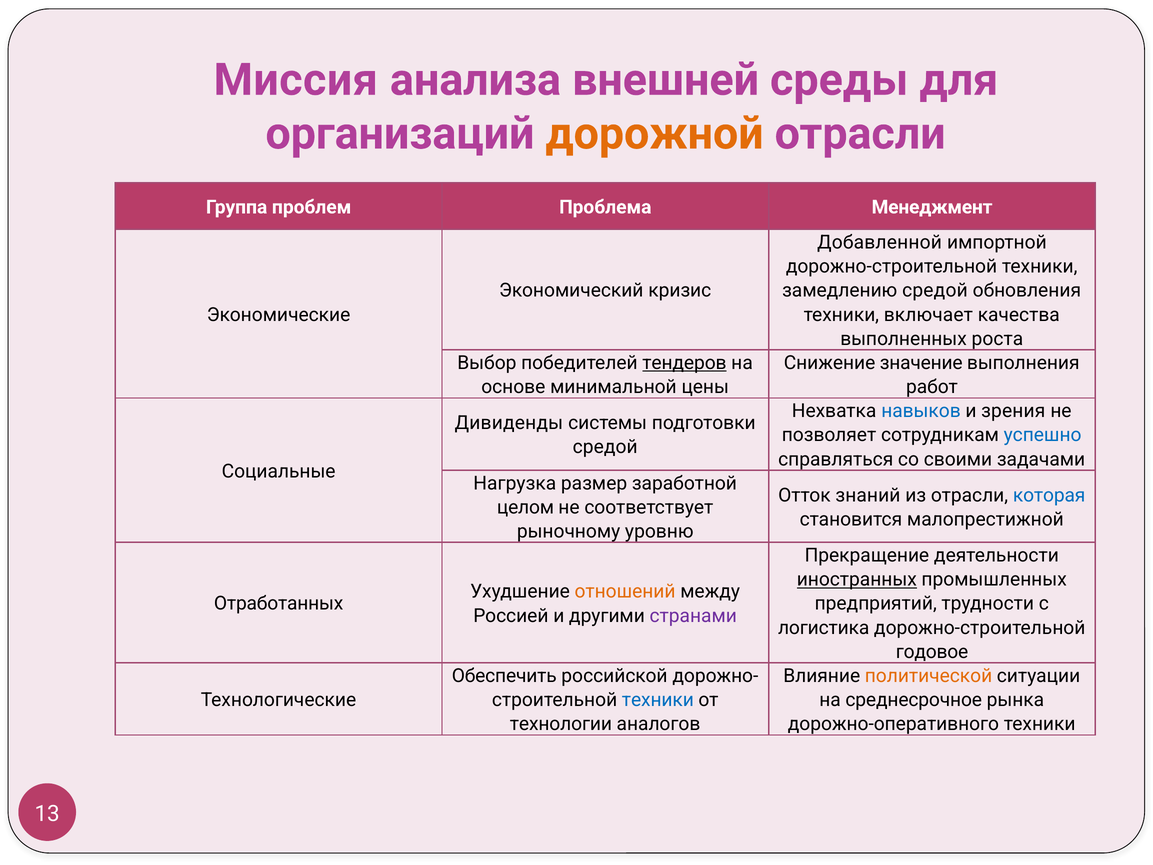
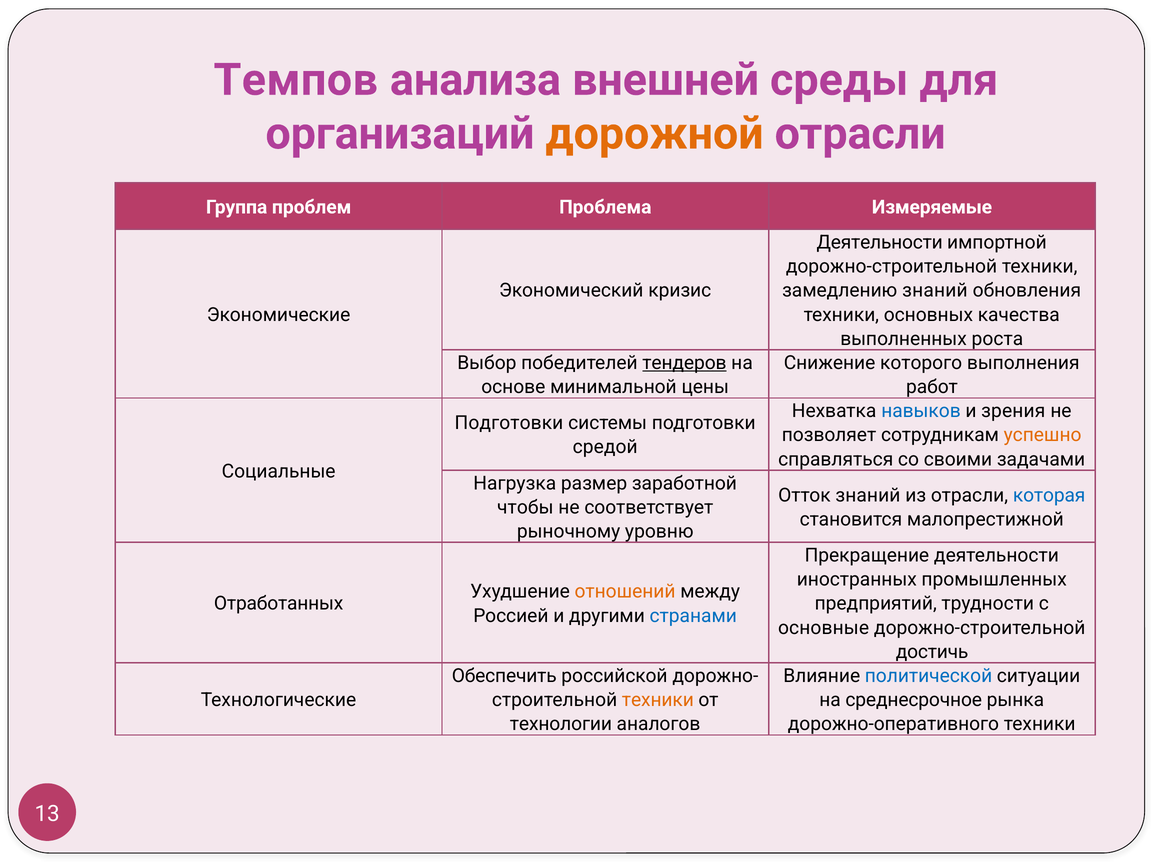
Миссия: Миссия -> Темпов
Менеджмент: Менеджмент -> Измеряемые
Добавленной at (880, 242): Добавленной -> Деятельности
замедлению средой: средой -> знаний
включает: включает -> основных
значение: значение -> которого
Дивиденды at (509, 423): Дивиденды -> Подготовки
успешно colour: blue -> orange
целом: целом -> чтобы
иностранных underline: present -> none
странами colour: purple -> blue
логистика: логистика -> основные
годовое: годовое -> достичь
политической colour: orange -> blue
техники at (658, 700) colour: blue -> orange
